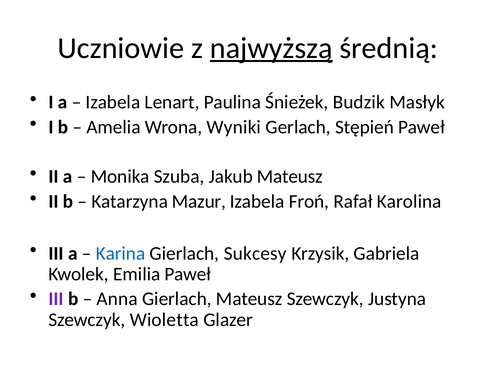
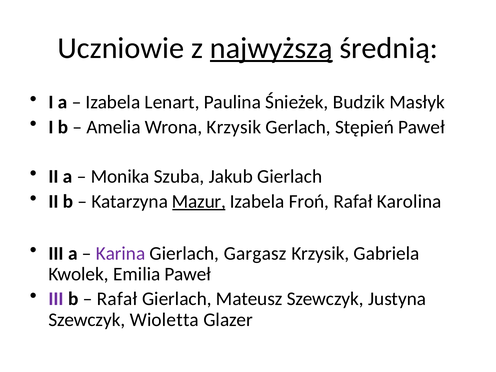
Wrona Wyniki: Wyniki -> Krzysik
Jakub Mateusz: Mateusz -> Gierlach
Mazur underline: none -> present
Karina colour: blue -> purple
Sukcesy: Sukcesy -> Gargasz
Anna at (117, 299): Anna -> Rafał
